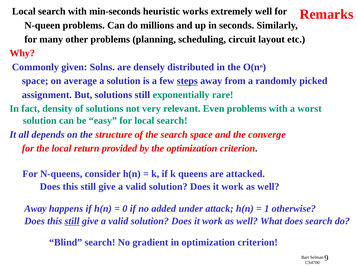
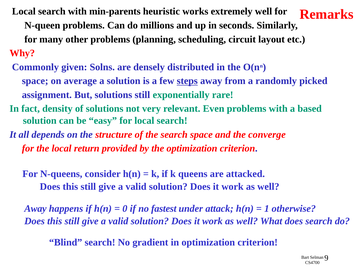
min-seconds: min-seconds -> min-parents
worst: worst -> based
added: added -> fastest
still at (72, 221) underline: present -> none
